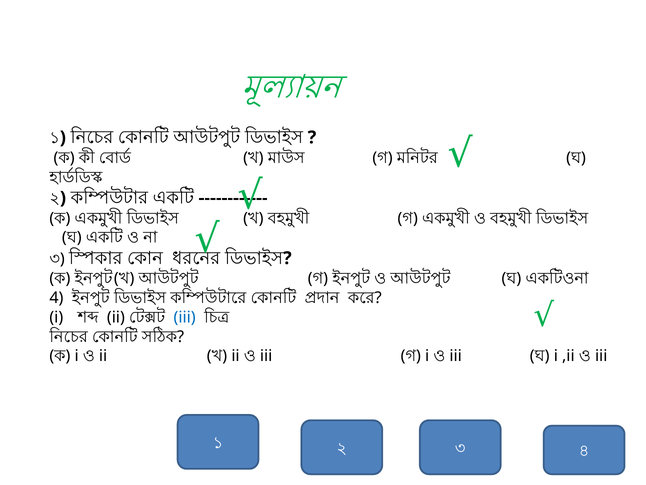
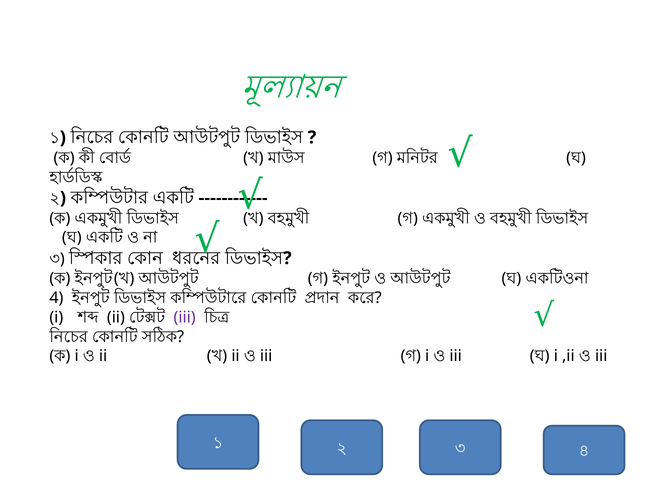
iii at (185, 317) colour: blue -> purple
